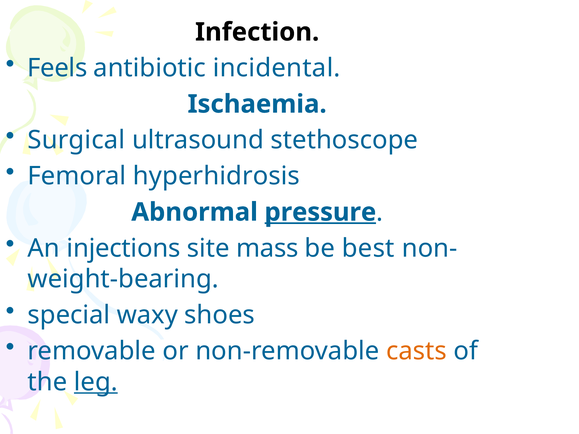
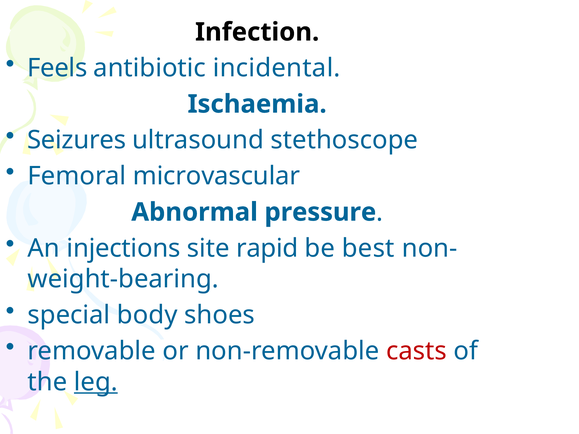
Surgical: Surgical -> Seizures
hyperhidrosis: hyperhidrosis -> microvascular
pressure underline: present -> none
mass: mass -> rapid
waxy: waxy -> body
casts colour: orange -> red
